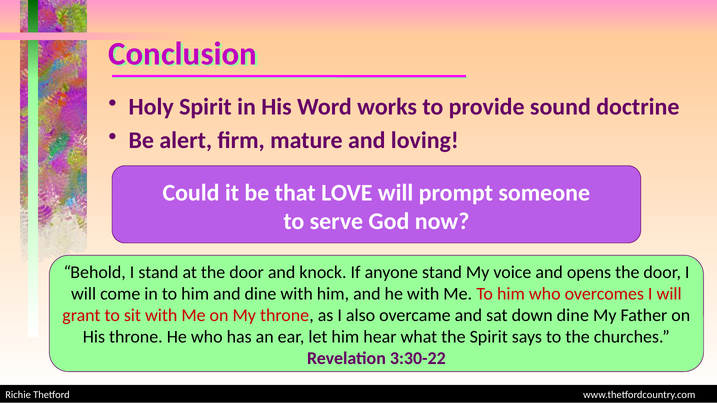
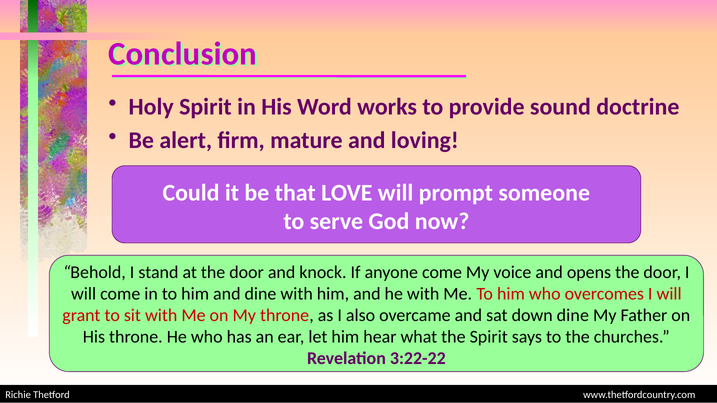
anyone stand: stand -> come
3:30-22: 3:30-22 -> 3:22-22
